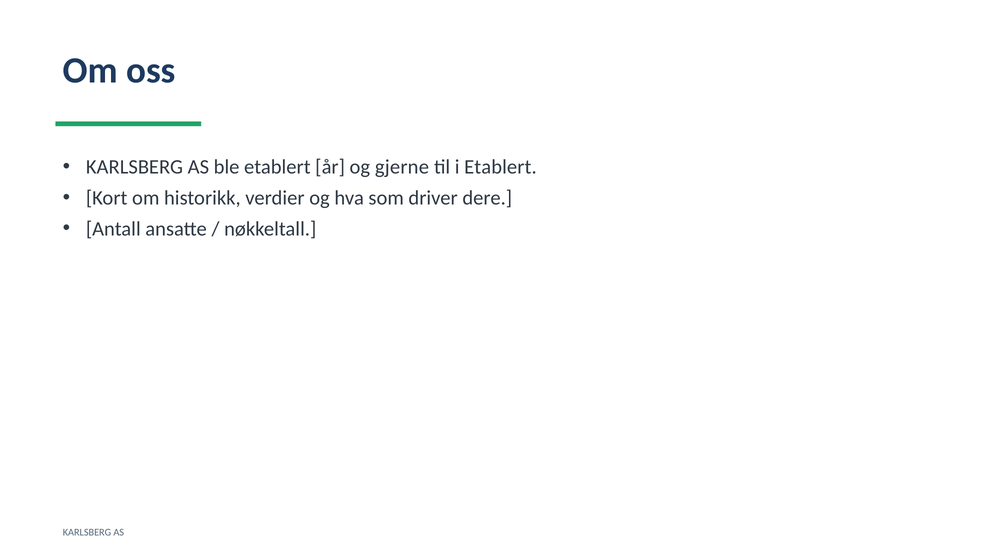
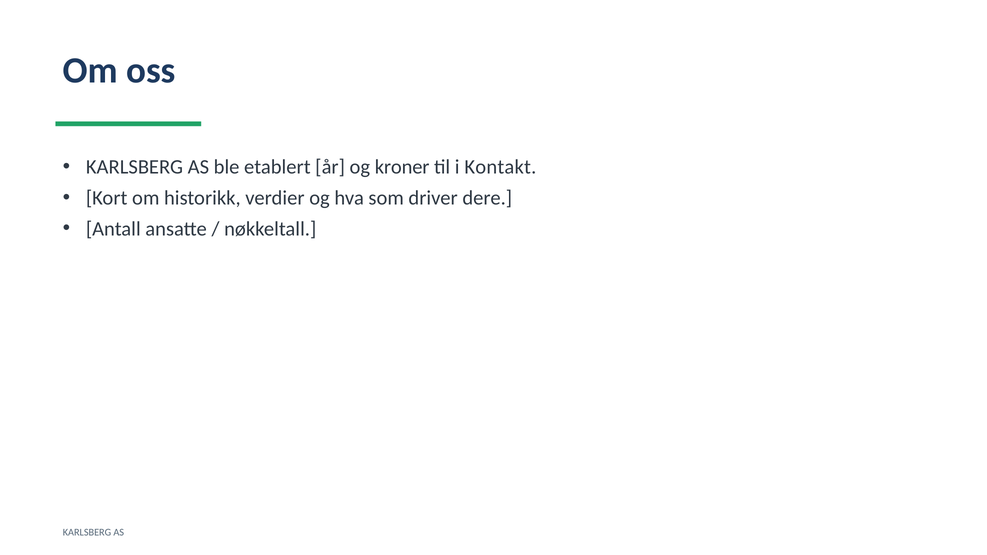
gjerne: gjerne -> kroner
i Etablert: Etablert -> Kontakt
